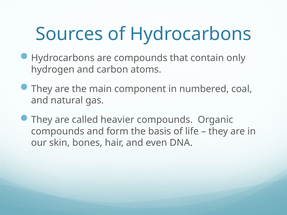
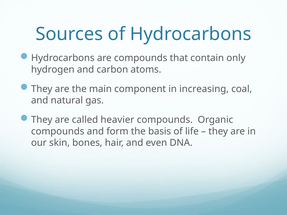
numbered: numbered -> increasing
